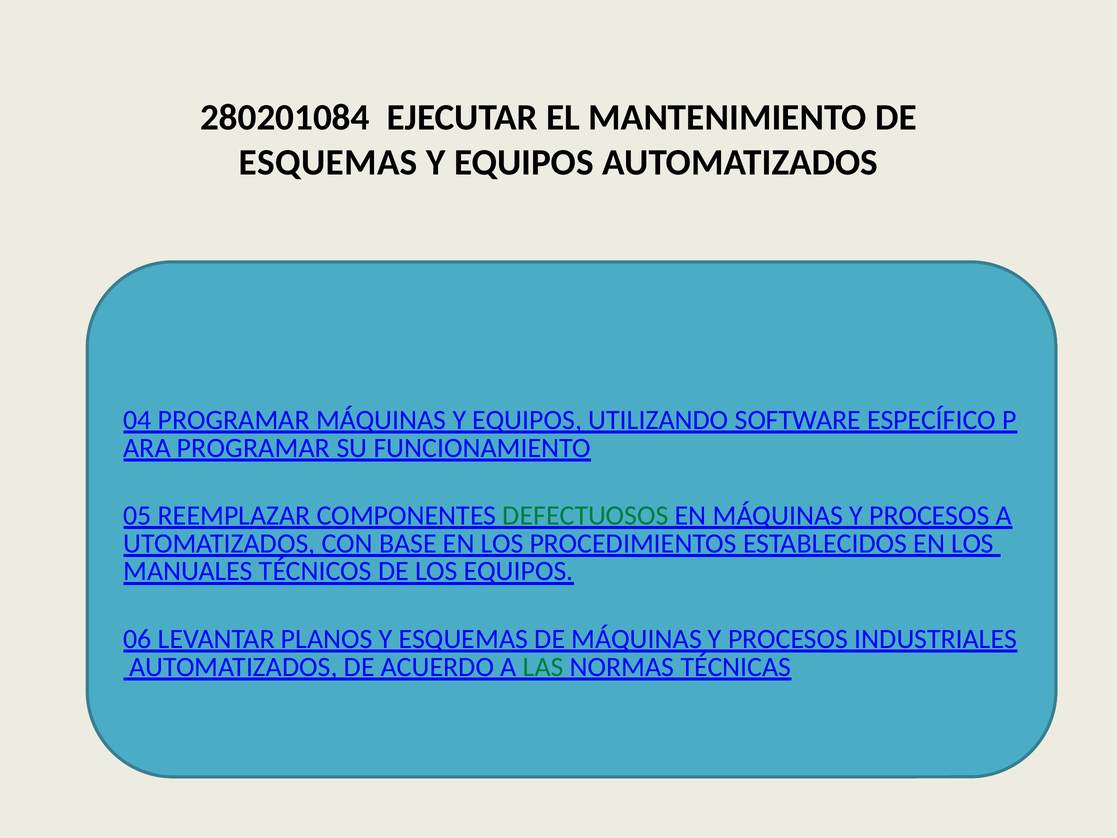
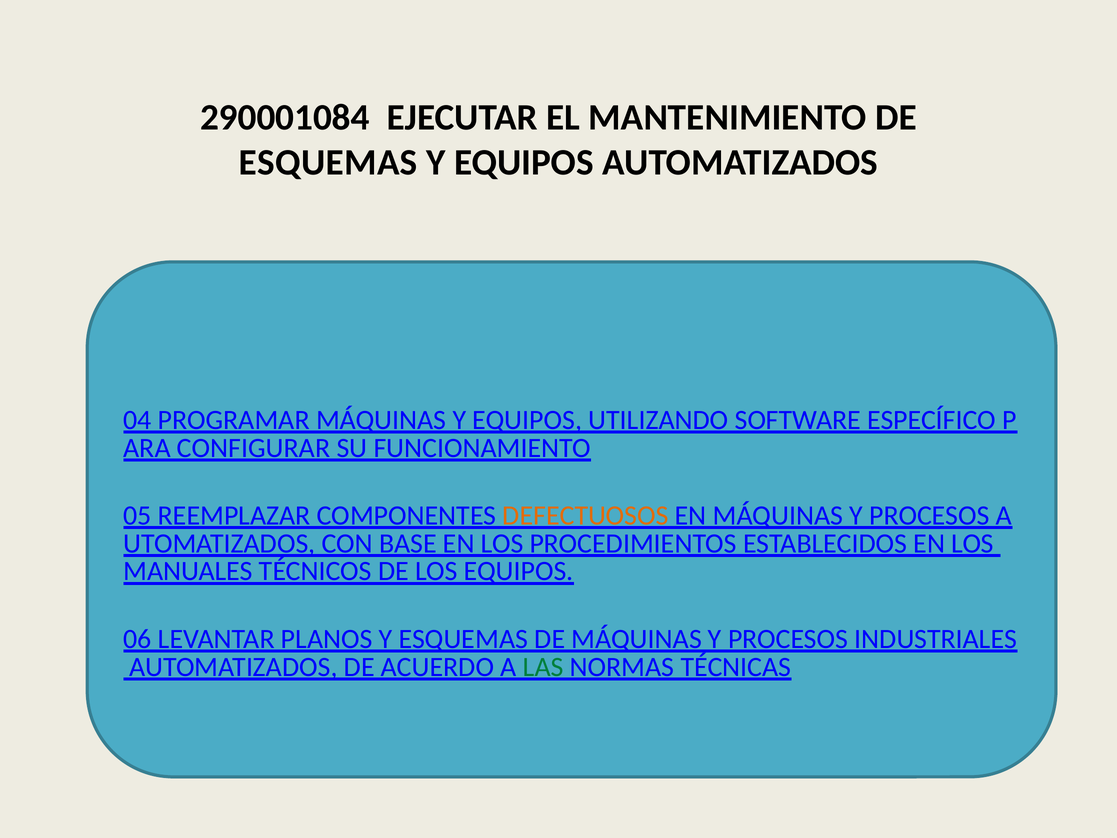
280201084: 280201084 -> 290001084
PROGRAMAR at (254, 448): PROGRAMAR -> CONFIGURAR
DEFECTUOSOS colour: green -> orange
